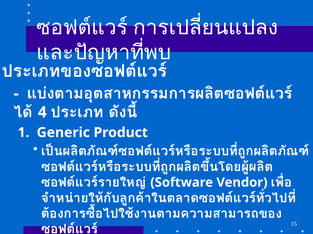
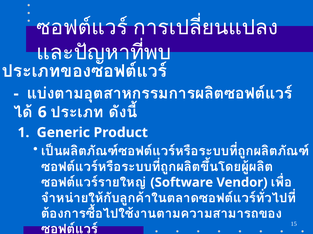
4: 4 -> 6
